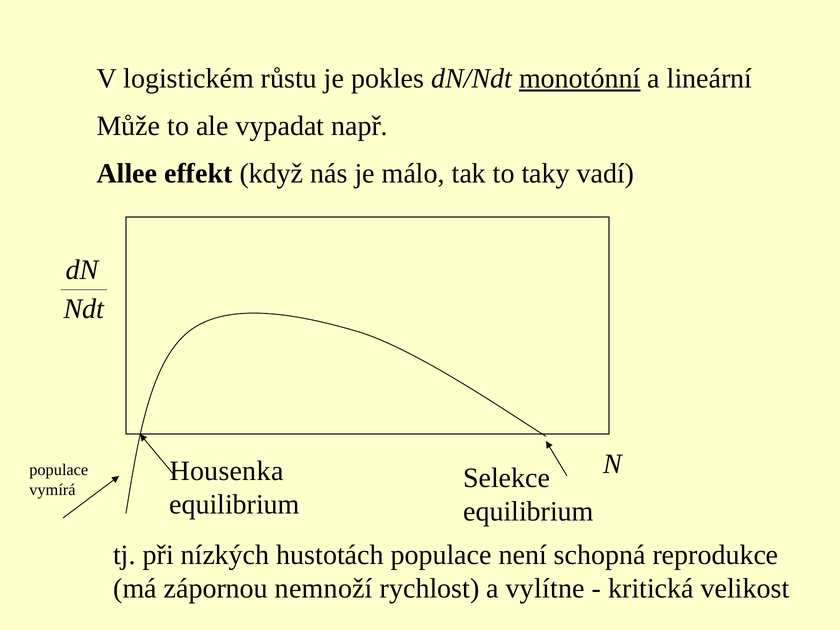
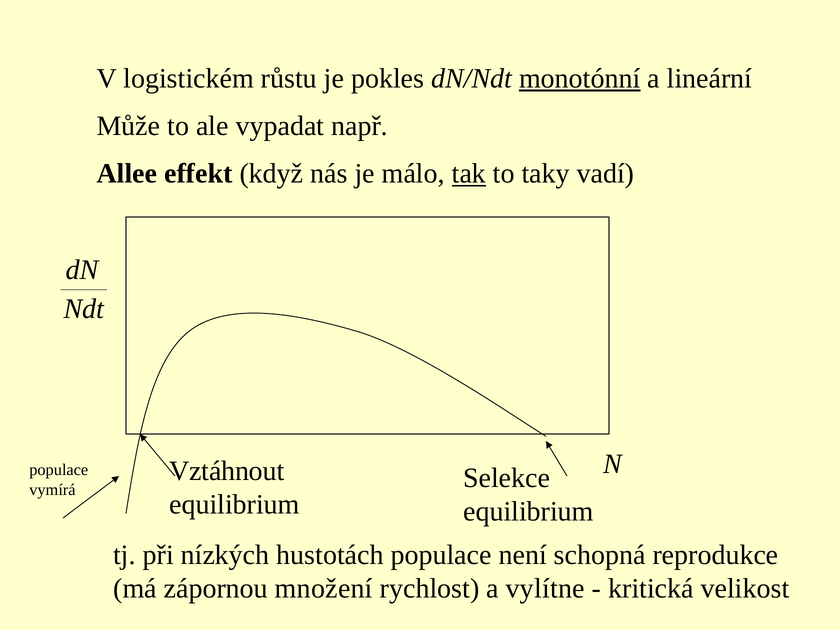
tak underline: none -> present
Housenka: Housenka -> Vztáhnout
nemnoží: nemnoží -> množení
